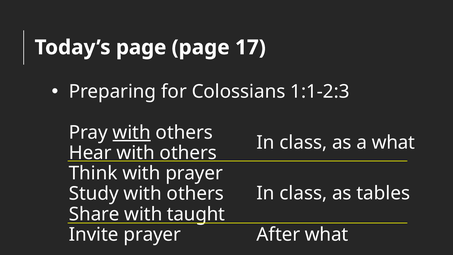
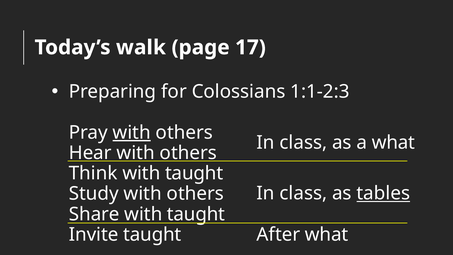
Today’s page: page -> walk
Think with prayer: prayer -> taught
tables underline: none -> present
Invite prayer: prayer -> taught
